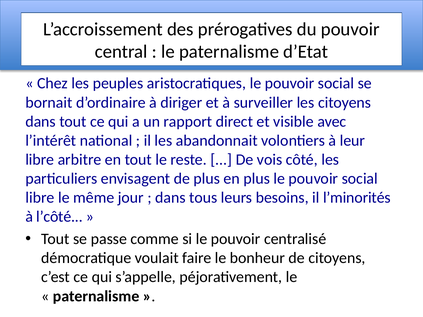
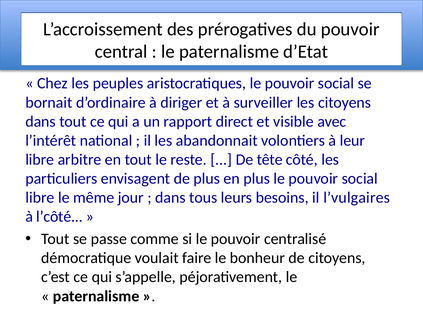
vois: vois -> tête
l’minorités: l’minorités -> l’vulgaires
